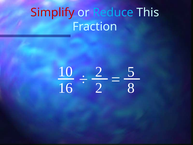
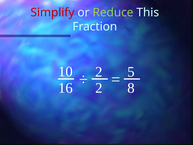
Reduce colour: light blue -> light green
